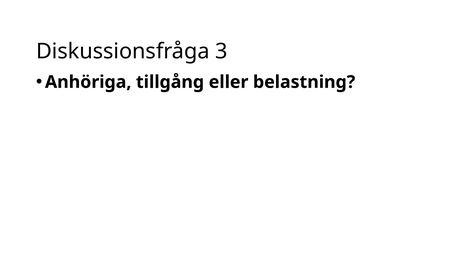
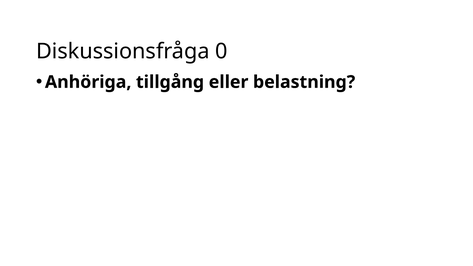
3: 3 -> 0
